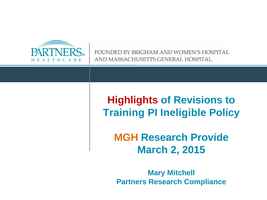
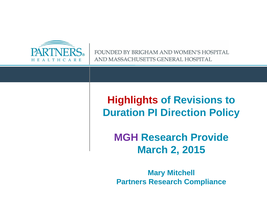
Training: Training -> Duration
Ineligible: Ineligible -> Direction
MGH colour: orange -> purple
